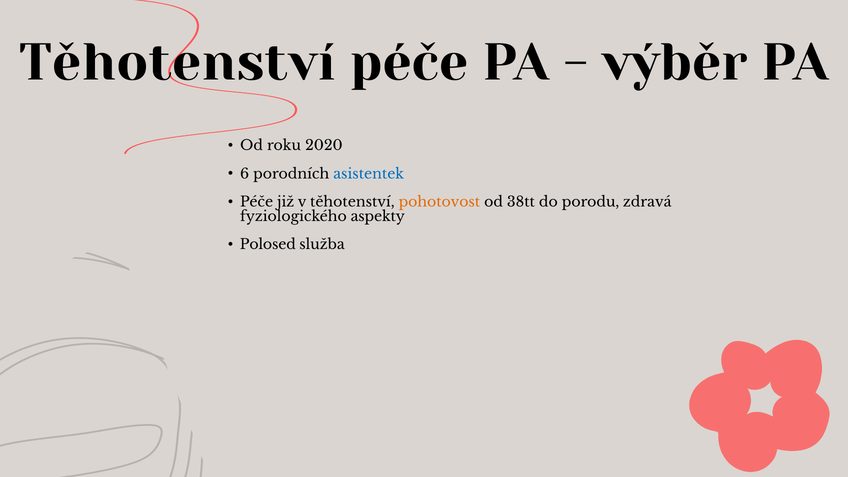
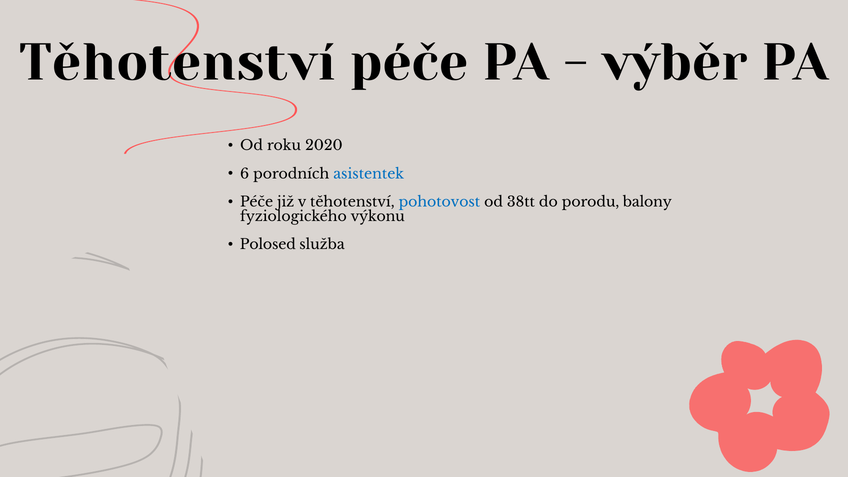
pohotovost colour: orange -> blue
zdravá: zdravá -> balony
aspekty: aspekty -> výkonu
